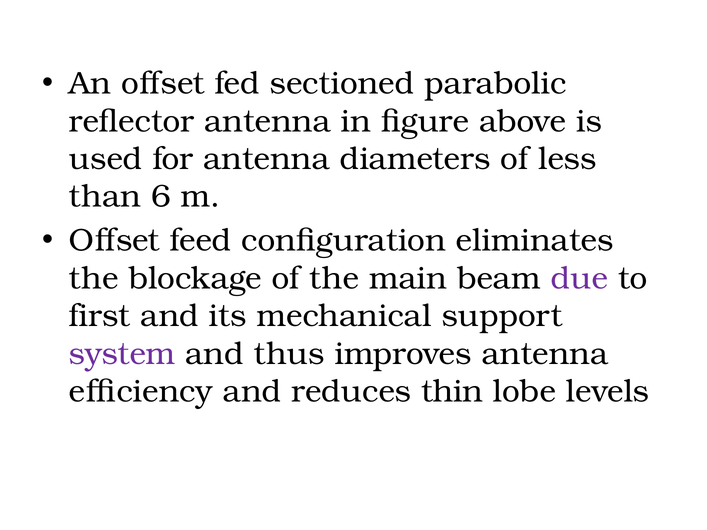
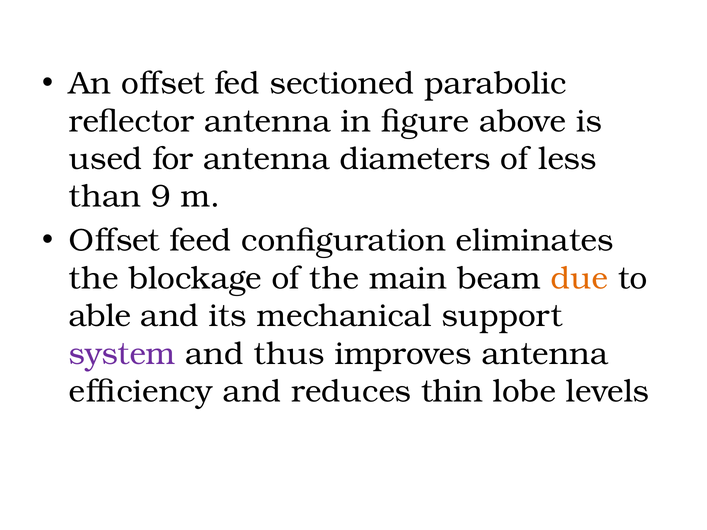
6: 6 -> 9
due colour: purple -> orange
first: first -> able
